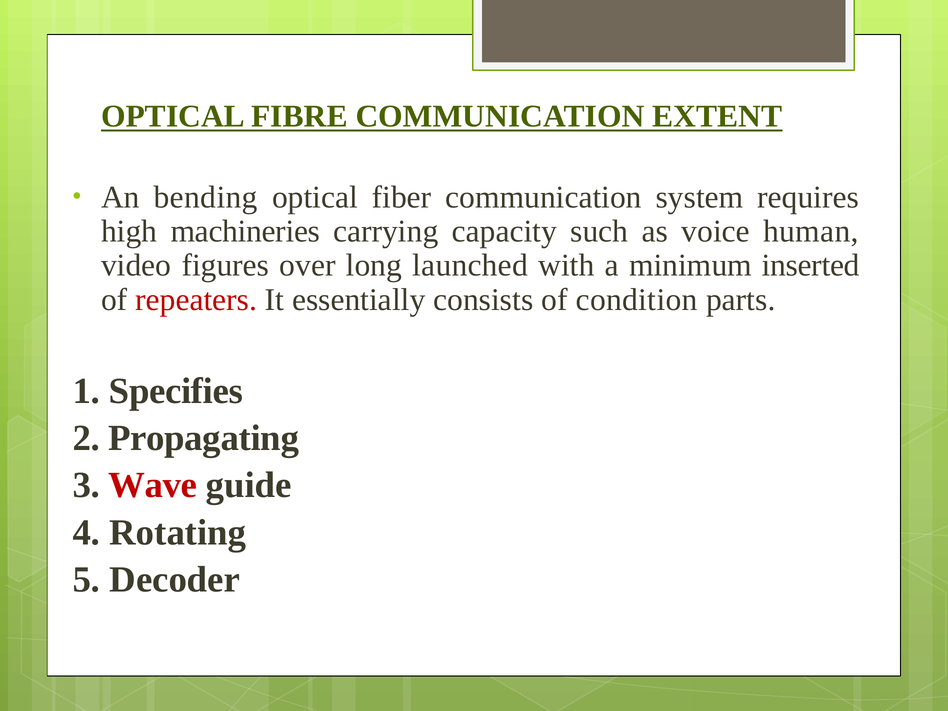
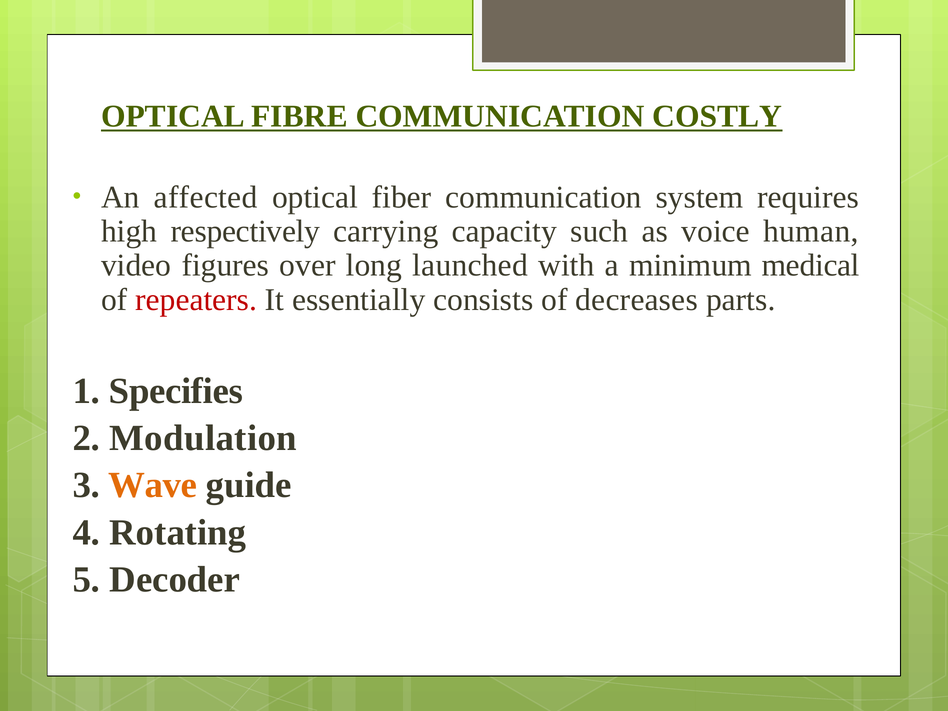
EXTENT: EXTENT -> COSTLY
bending: bending -> affected
machineries: machineries -> respectively
inserted: inserted -> medical
condition: condition -> decreases
Propagating: Propagating -> Modulation
Wave colour: red -> orange
